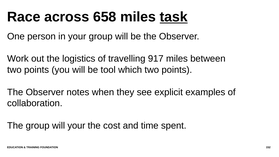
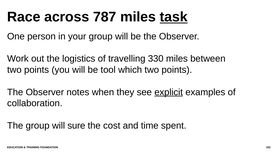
658: 658 -> 787
917: 917 -> 330
explicit underline: none -> present
will your: your -> sure
